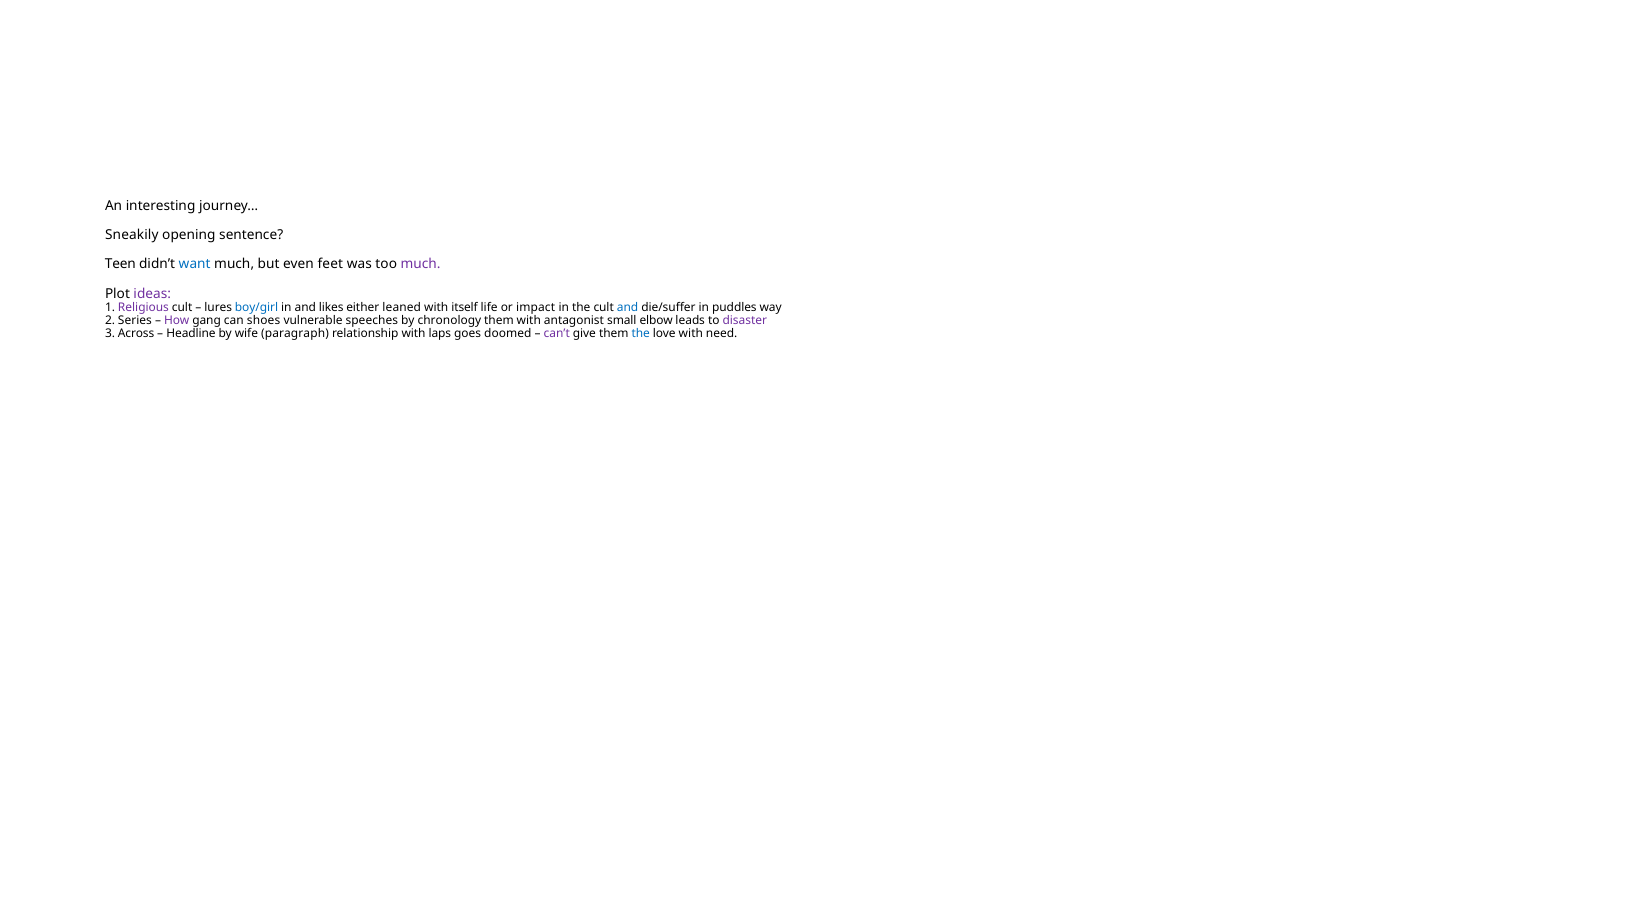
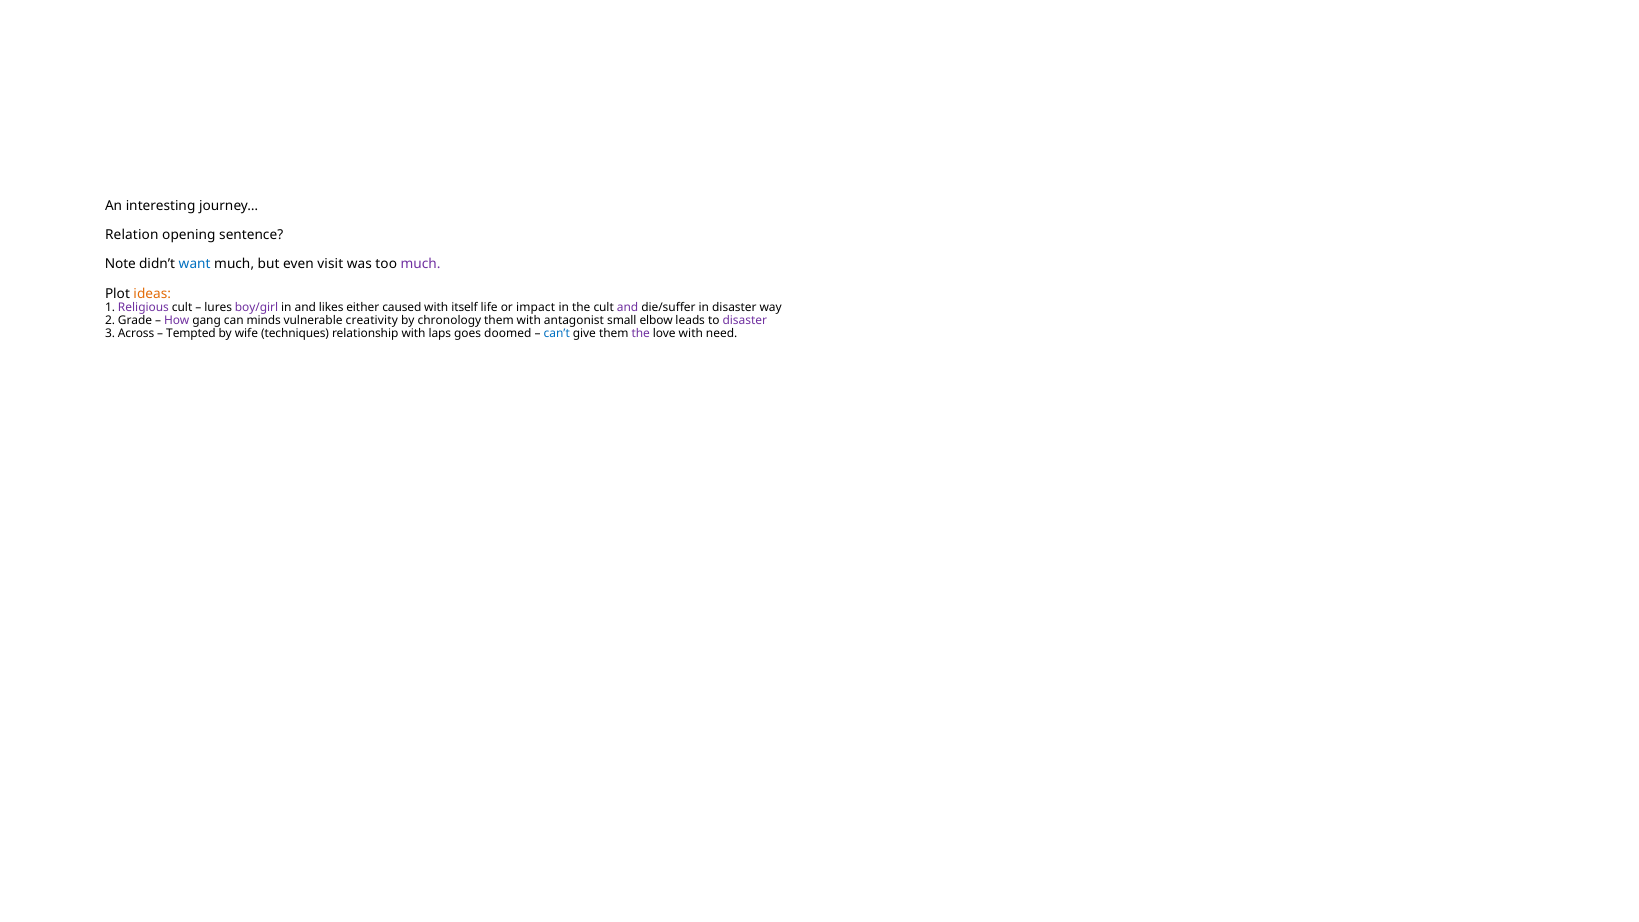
Sneakily: Sneakily -> Relation
Teen: Teen -> Note
feet: feet -> visit
ideas colour: purple -> orange
boy/girl colour: blue -> purple
leaned: leaned -> caused
and at (628, 308) colour: blue -> purple
in puddles: puddles -> disaster
Series: Series -> Grade
shoes: shoes -> minds
speeches: speeches -> creativity
Headline: Headline -> Tempted
paragraph: paragraph -> techniques
can’t colour: purple -> blue
the at (641, 333) colour: blue -> purple
